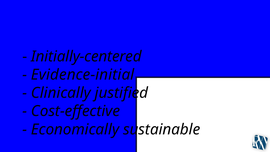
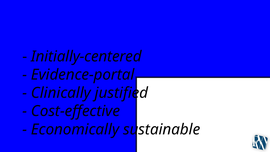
Evidence-initial: Evidence-initial -> Evidence-portal
